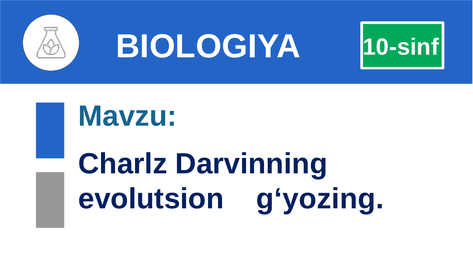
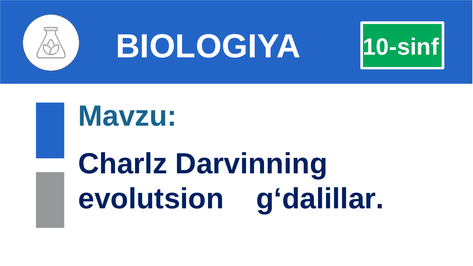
g‘yozing: g‘yozing -> g‘dalillar
